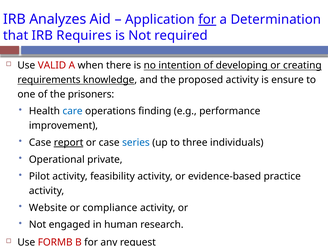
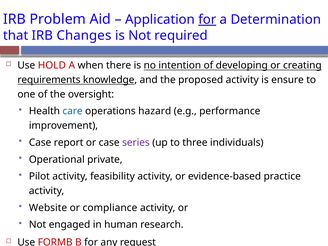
Analyzes: Analyzes -> Problem
Requires: Requires -> Changes
VALID: VALID -> HOLD
prisoners: prisoners -> oversight
finding: finding -> hazard
report underline: present -> none
series colour: blue -> purple
